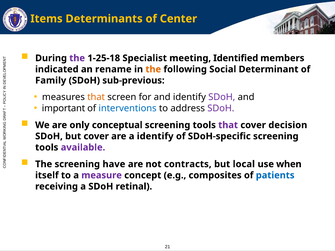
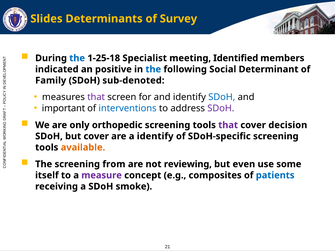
Items: Items -> Slides
Center: Center -> Survey
the at (77, 58) colour: purple -> blue
rename: rename -> positive
the at (153, 69) colour: orange -> blue
sub-previous: sub-previous -> sub-denoted
that at (96, 97) colour: orange -> purple
SDoH at (222, 97) colour: purple -> blue
conceptual: conceptual -> orthopedic
available colour: purple -> orange
have: have -> from
contracts: contracts -> reviewing
local: local -> even
when: when -> some
retinal: retinal -> smoke
